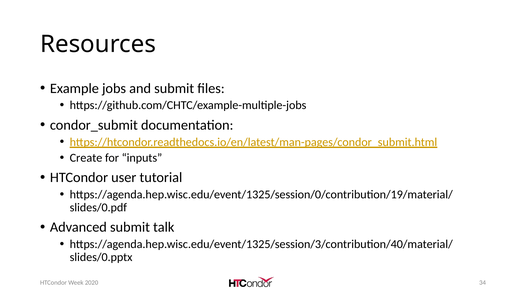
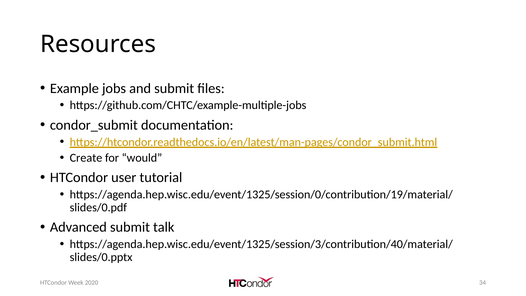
inputs: inputs -> would
